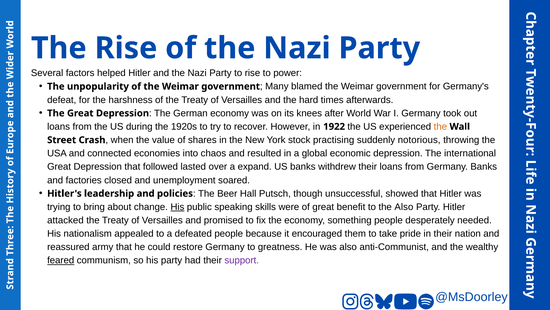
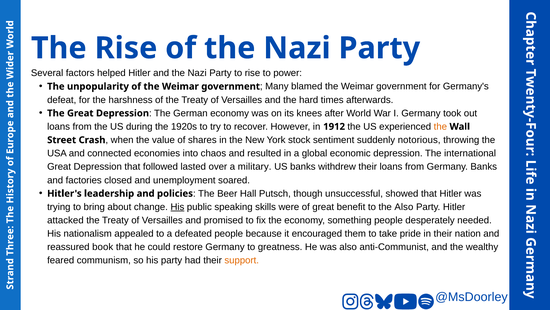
1922: 1922 -> 1912
practising: practising -> sentiment
expand: expand -> military
army: army -> book
feared underline: present -> none
support colour: purple -> orange
